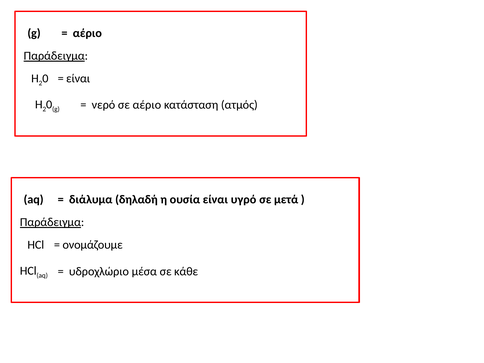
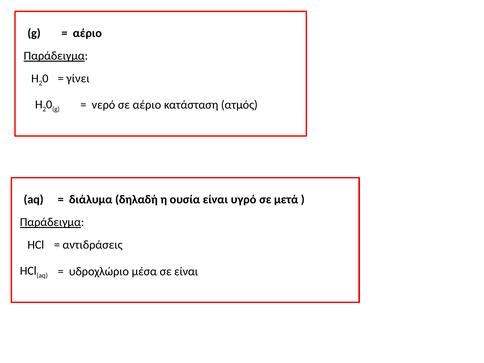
είναι at (78, 79): είναι -> γίνει
ονομάζουμε: ονομάζουμε -> αντιδράσεις
σε κάθε: κάθε -> είναι
